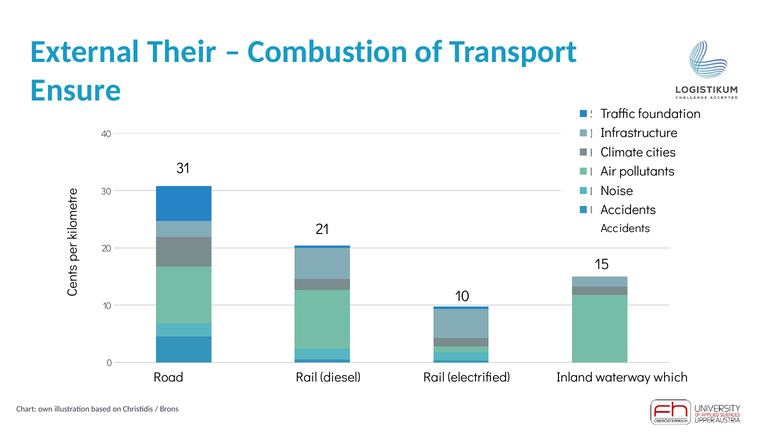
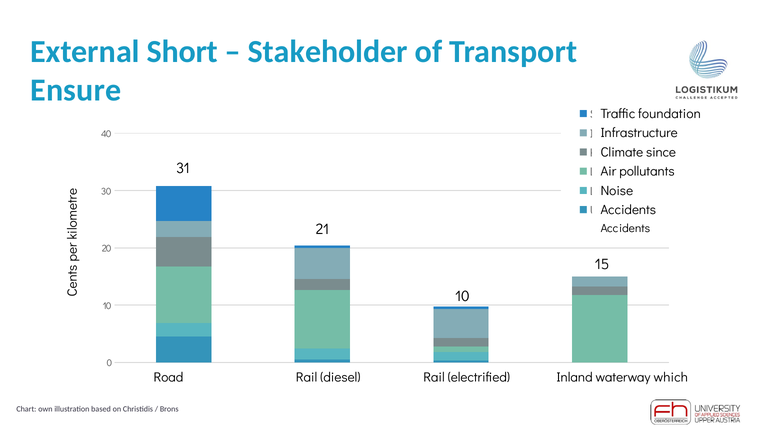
Their: Their -> Short
Combustion: Combustion -> Stakeholder
cities: cities -> since
